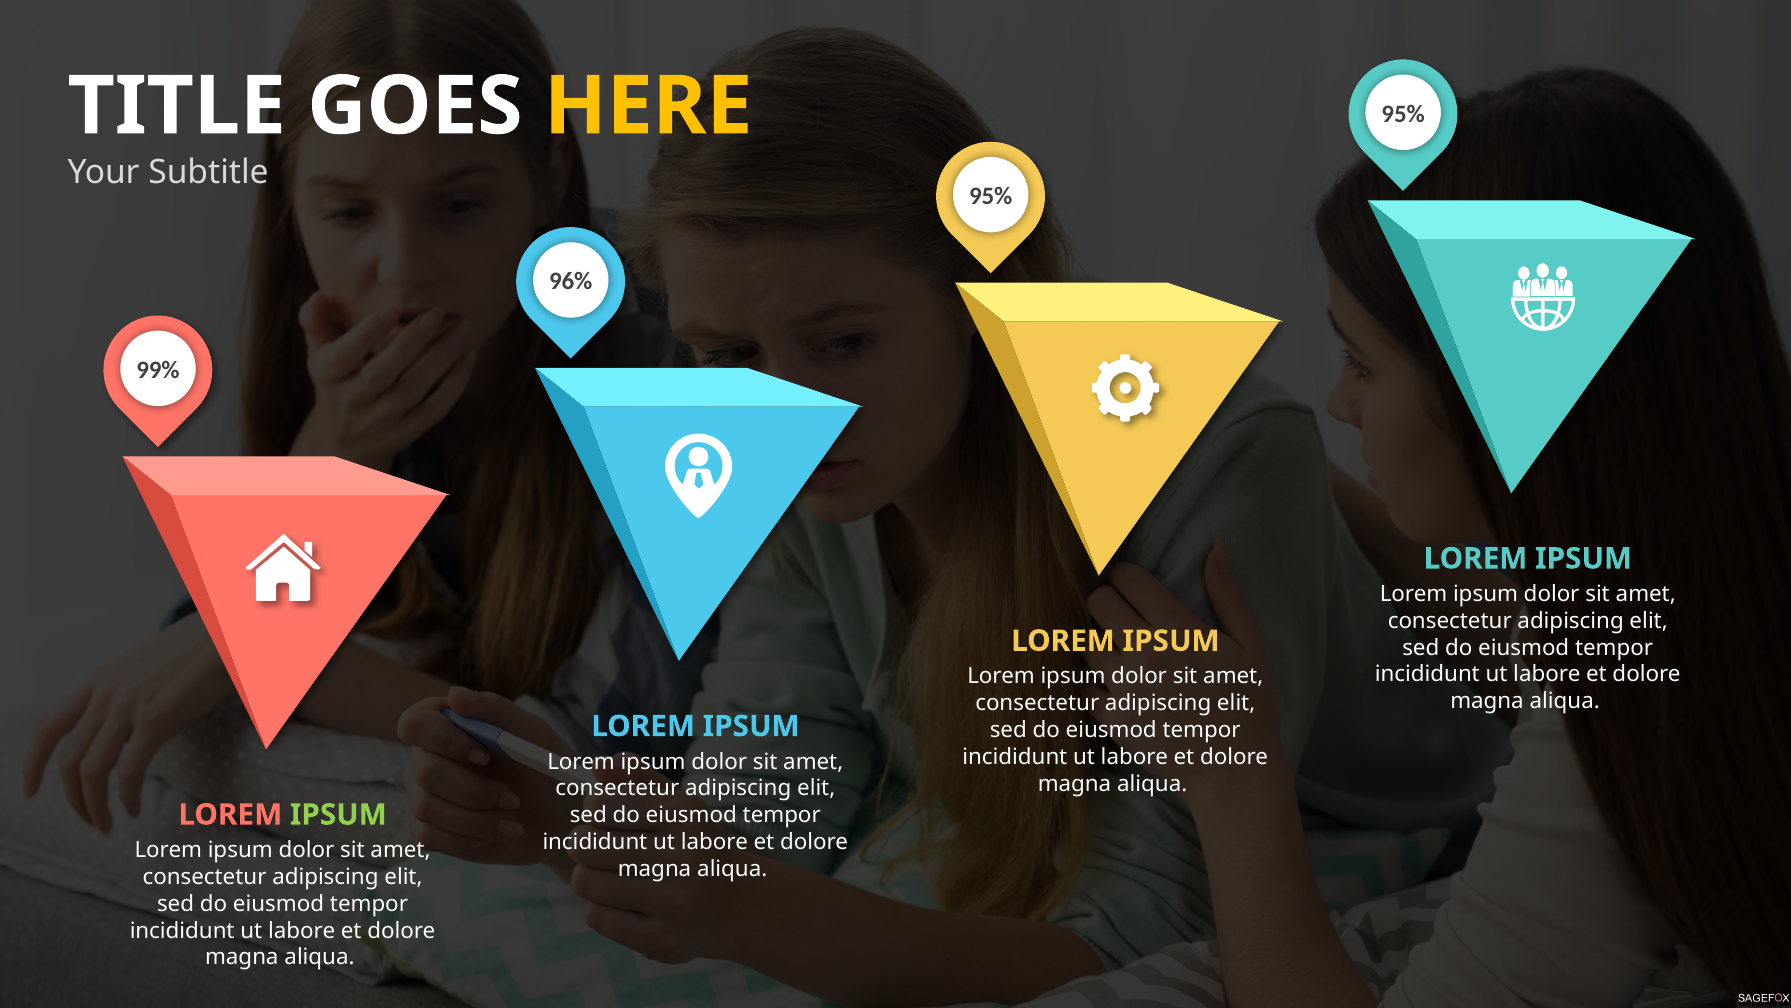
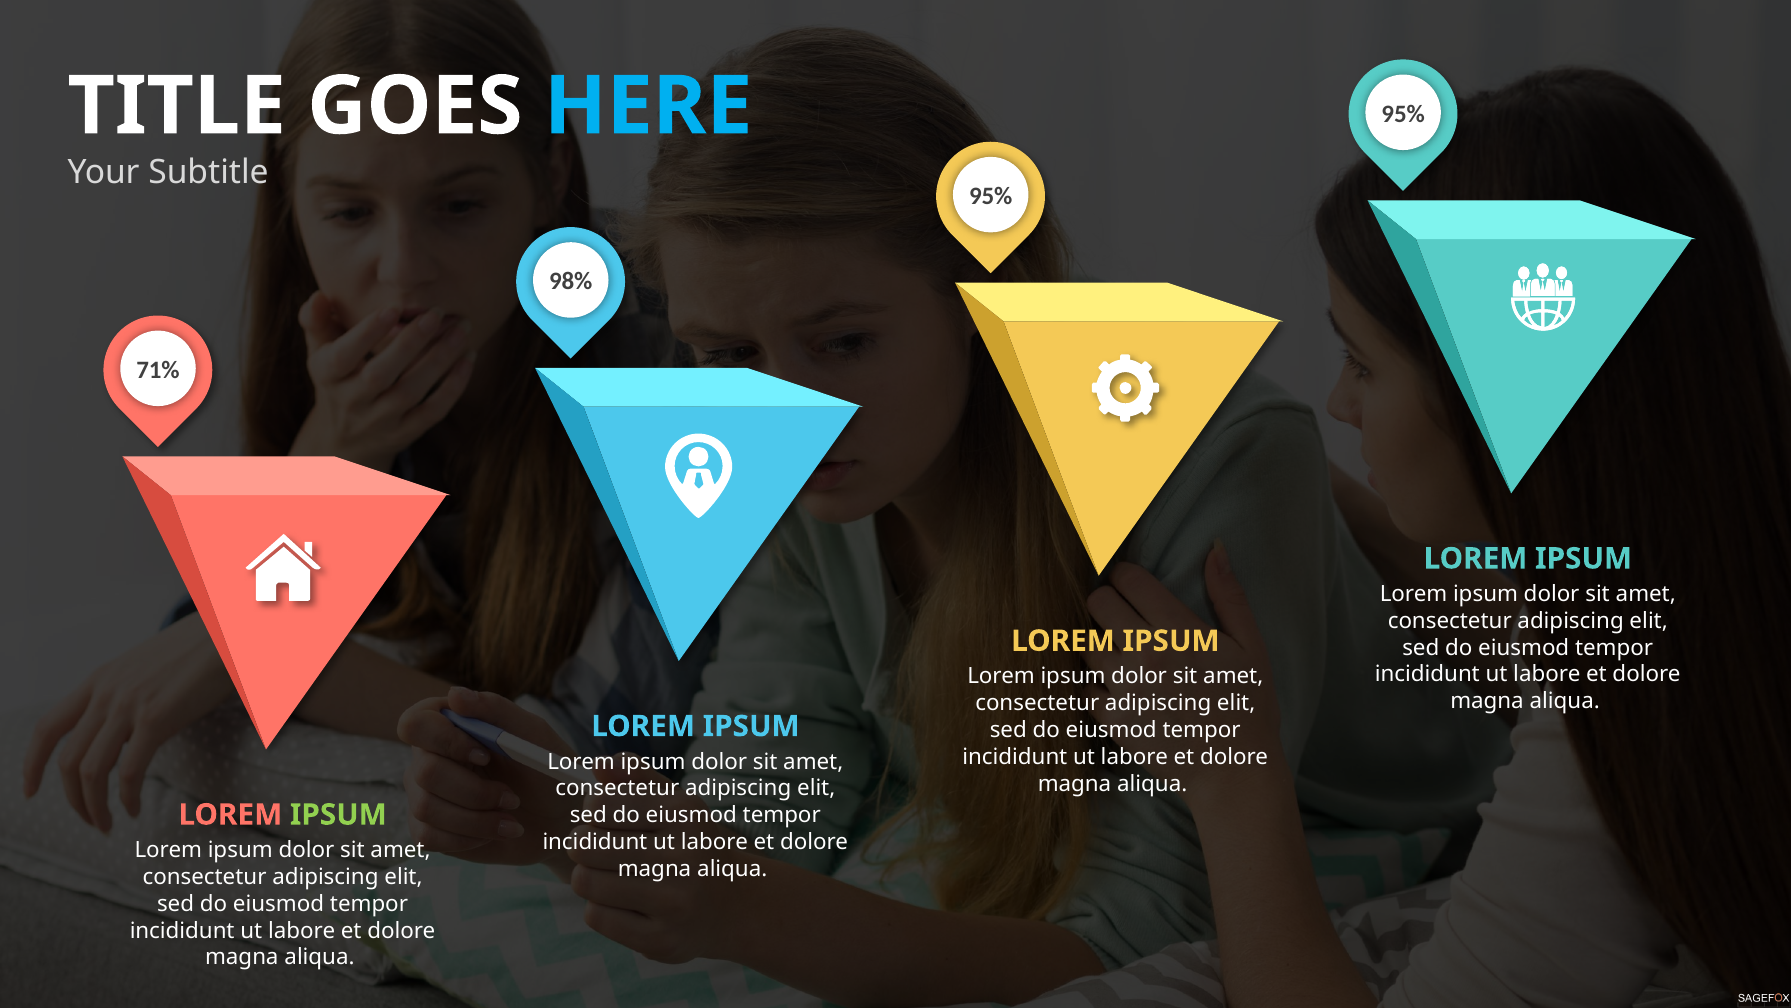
HERE colour: yellow -> light blue
96%: 96% -> 98%
99%: 99% -> 71%
